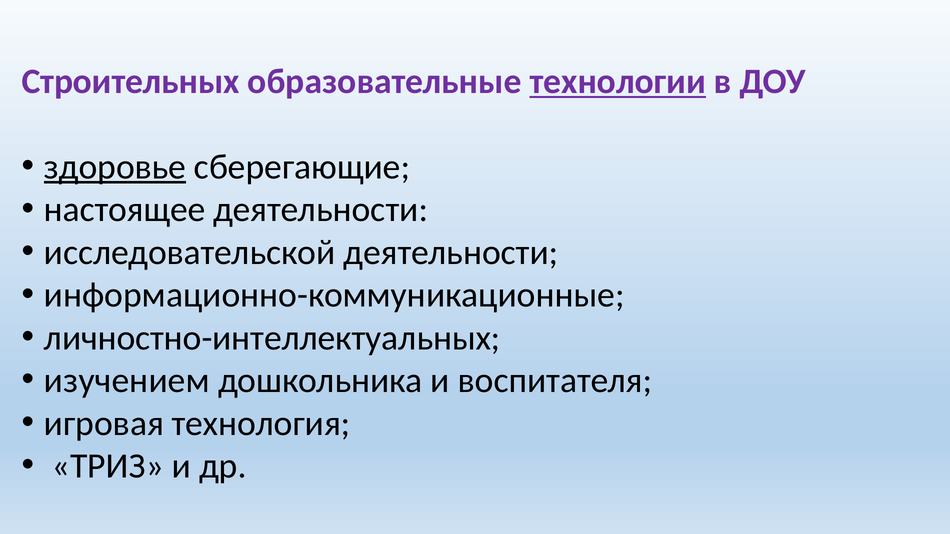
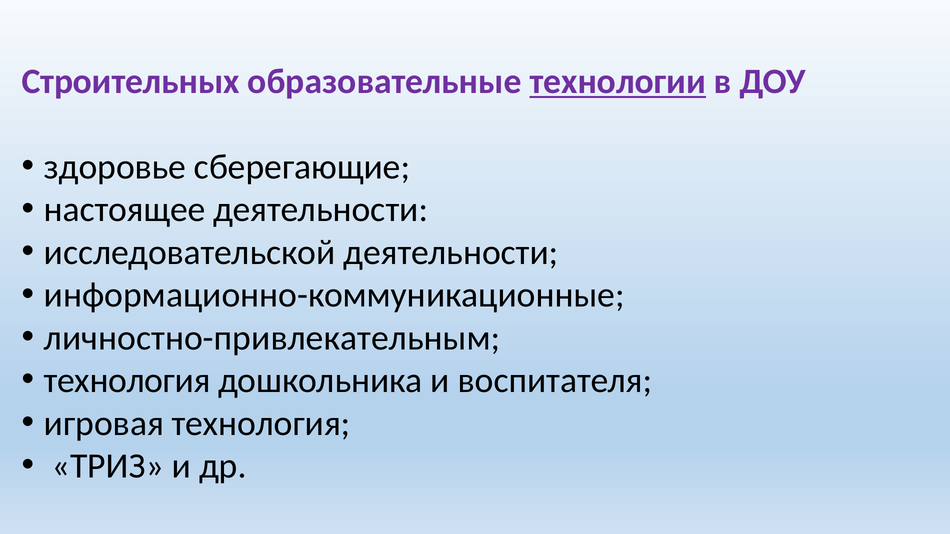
здоровье underline: present -> none
личностно-интеллектуальных: личностно-интеллектуальных -> личностно-привлекательным
изучением at (127, 381): изучением -> технология
